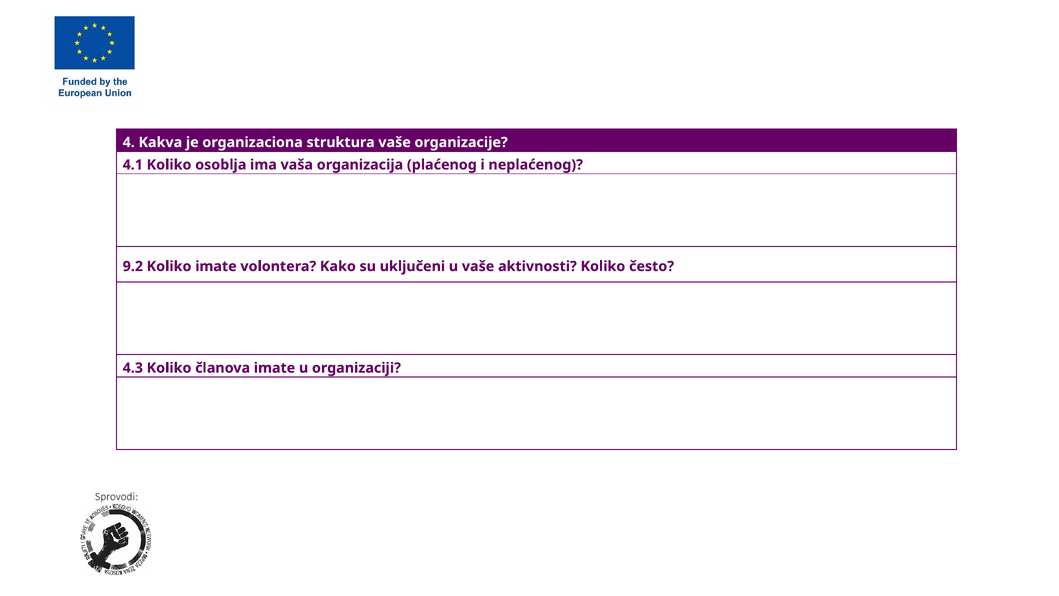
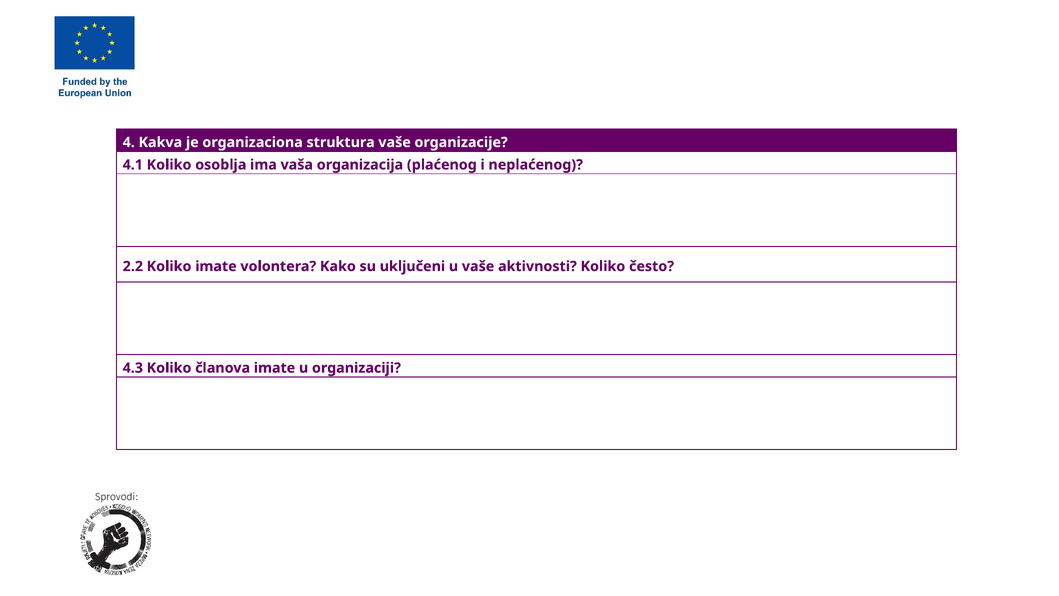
9.2: 9.2 -> 2.2
